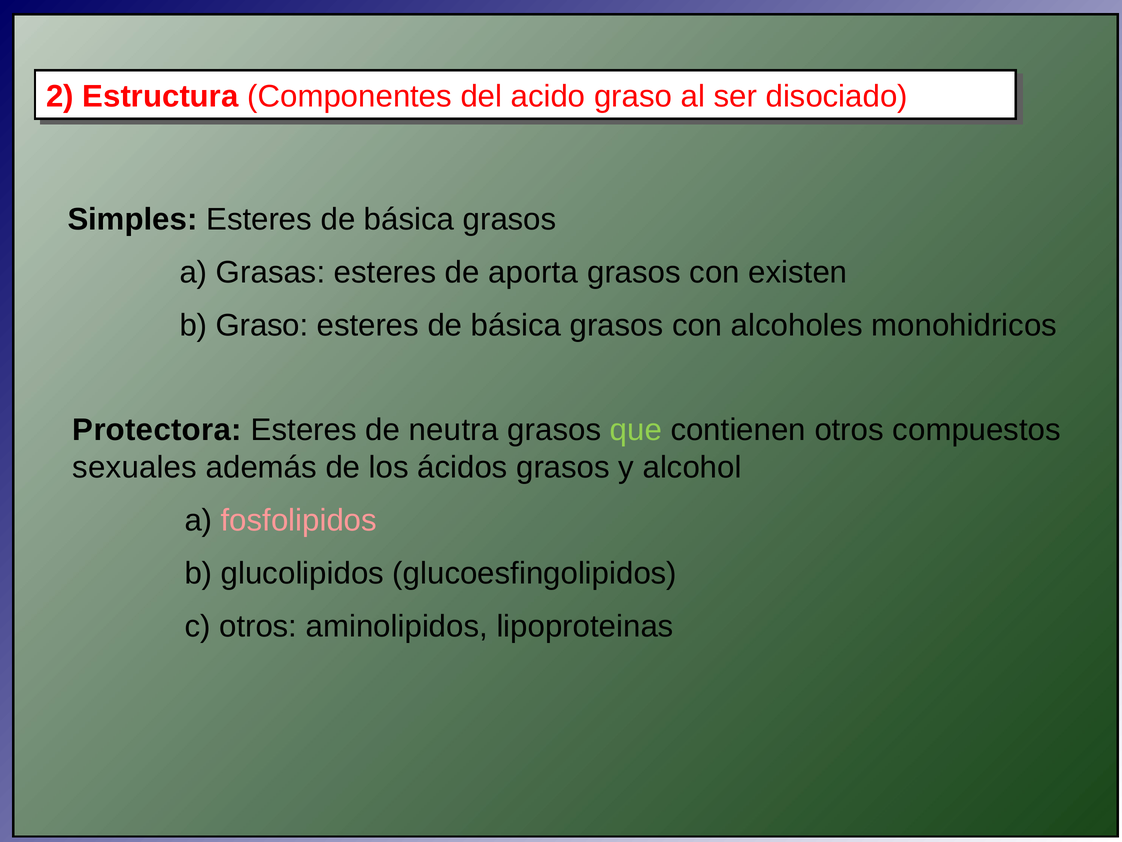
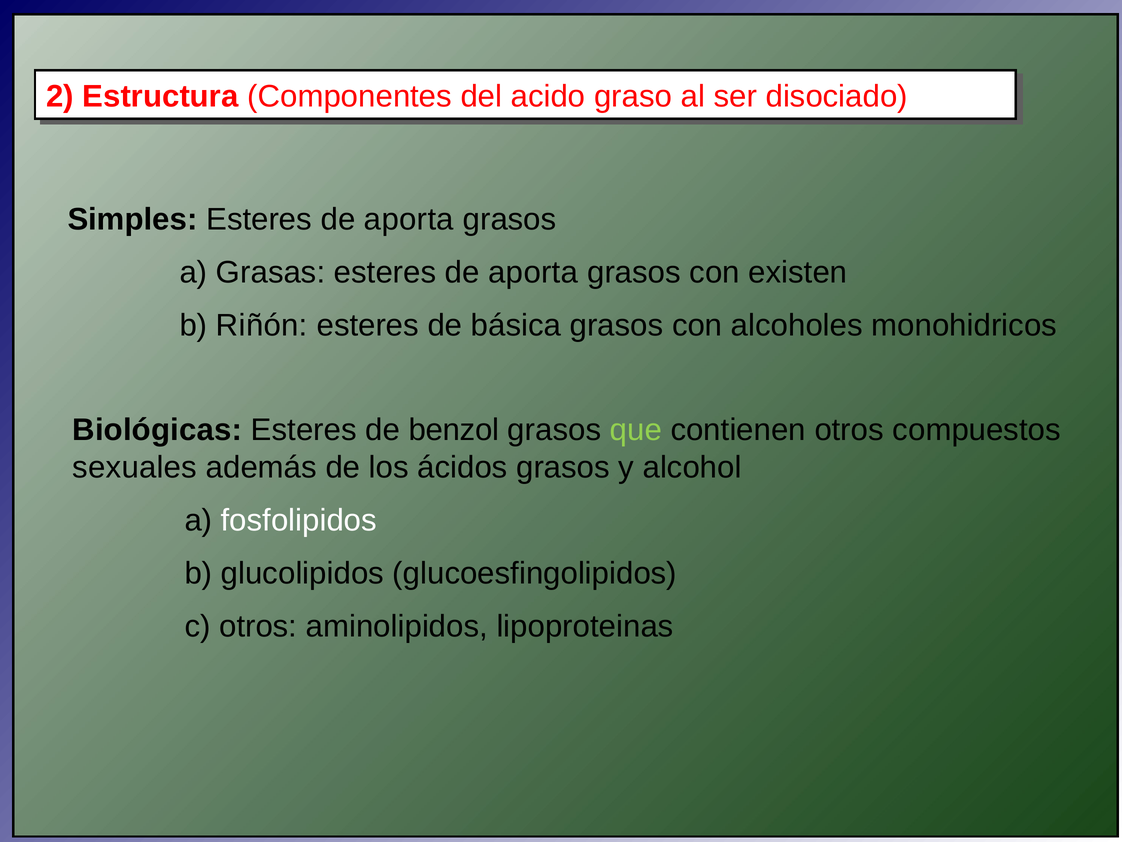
Simples Esteres de básica: básica -> aporta
b Graso: Graso -> Riñón
Protectora: Protectora -> Biológicas
neutra: neutra -> benzol
fosfolipidos colour: pink -> white
